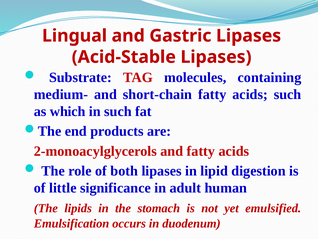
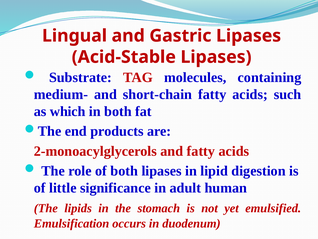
in such: such -> both
